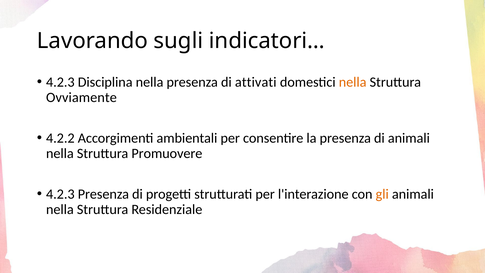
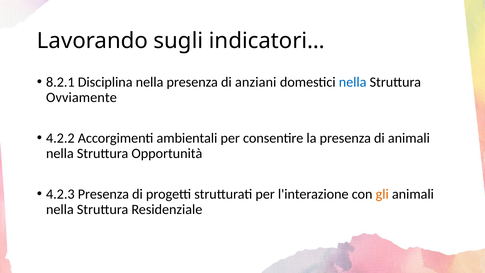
4.2.3 at (60, 82): 4.2.3 -> 8.2.1
attivati: attivati -> anziani
nella at (353, 82) colour: orange -> blue
Promuovere: Promuovere -> Opportunità
